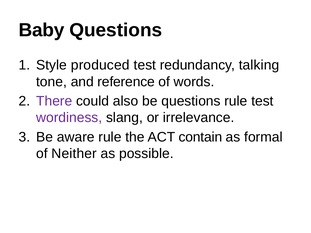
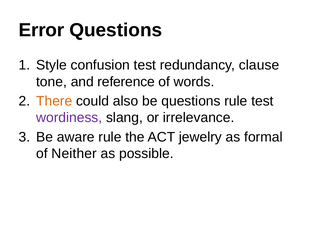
Baby: Baby -> Error
produced: produced -> confusion
talking: talking -> clause
There colour: purple -> orange
contain: contain -> jewelry
